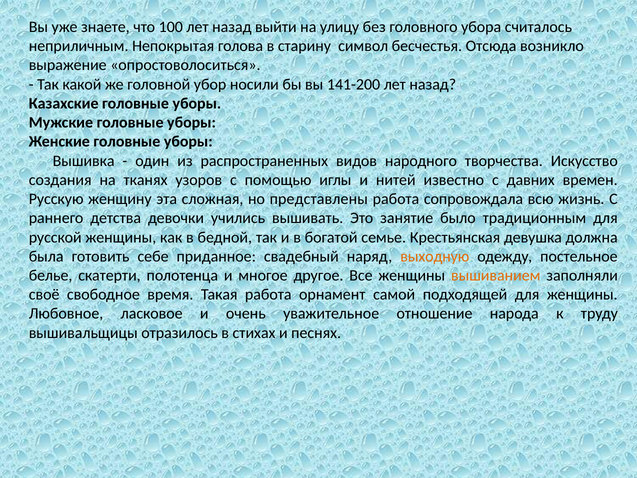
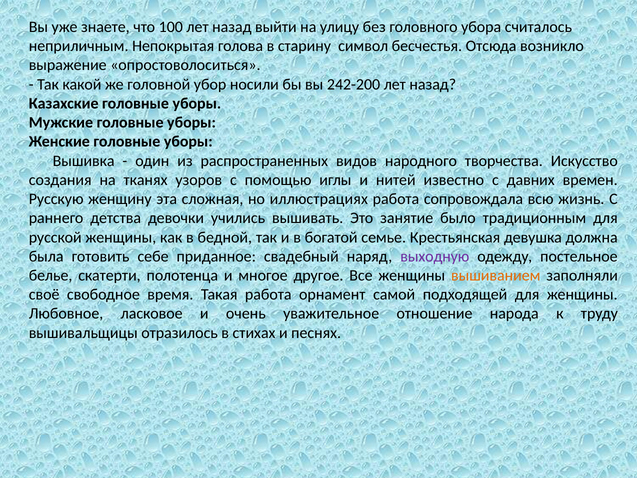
141-200: 141-200 -> 242-200
представлены: представлены -> иллюстрациях
выходную colour: orange -> purple
